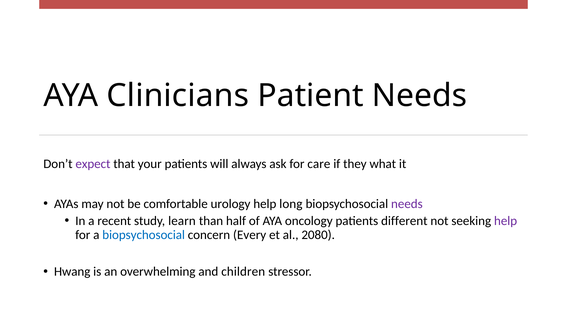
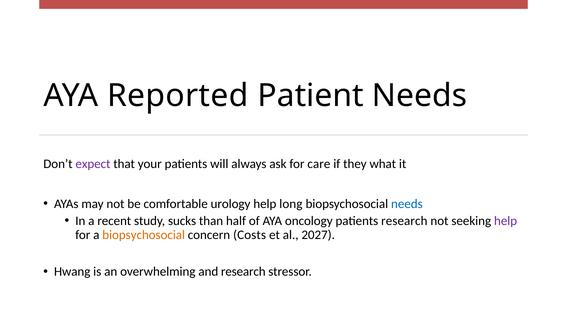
Clinicians: Clinicians -> Reported
needs at (407, 204) colour: purple -> blue
learn: learn -> sucks
patients different: different -> research
biopsychosocial at (144, 235) colour: blue -> orange
Every: Every -> Costs
2080: 2080 -> 2027
and children: children -> research
